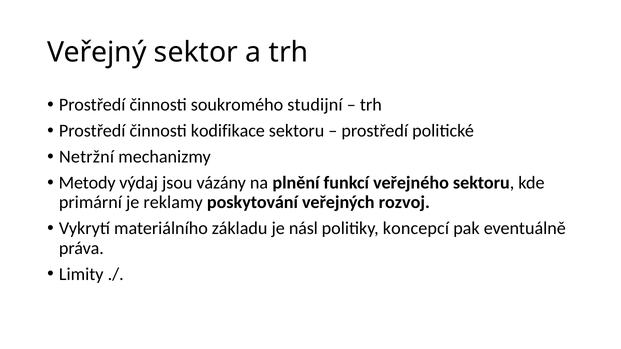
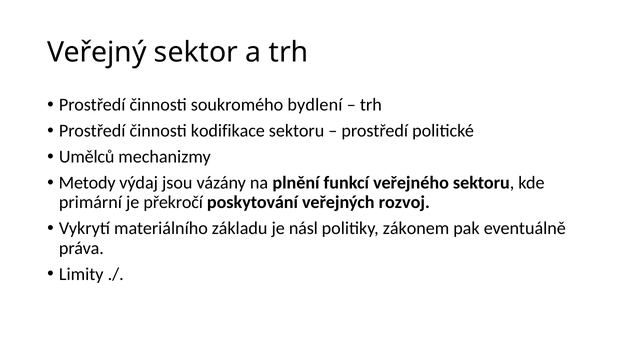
studijní: studijní -> bydlení
Netržní: Netržní -> Umělců
reklamy: reklamy -> překročí
koncepcí: koncepcí -> zákonem
